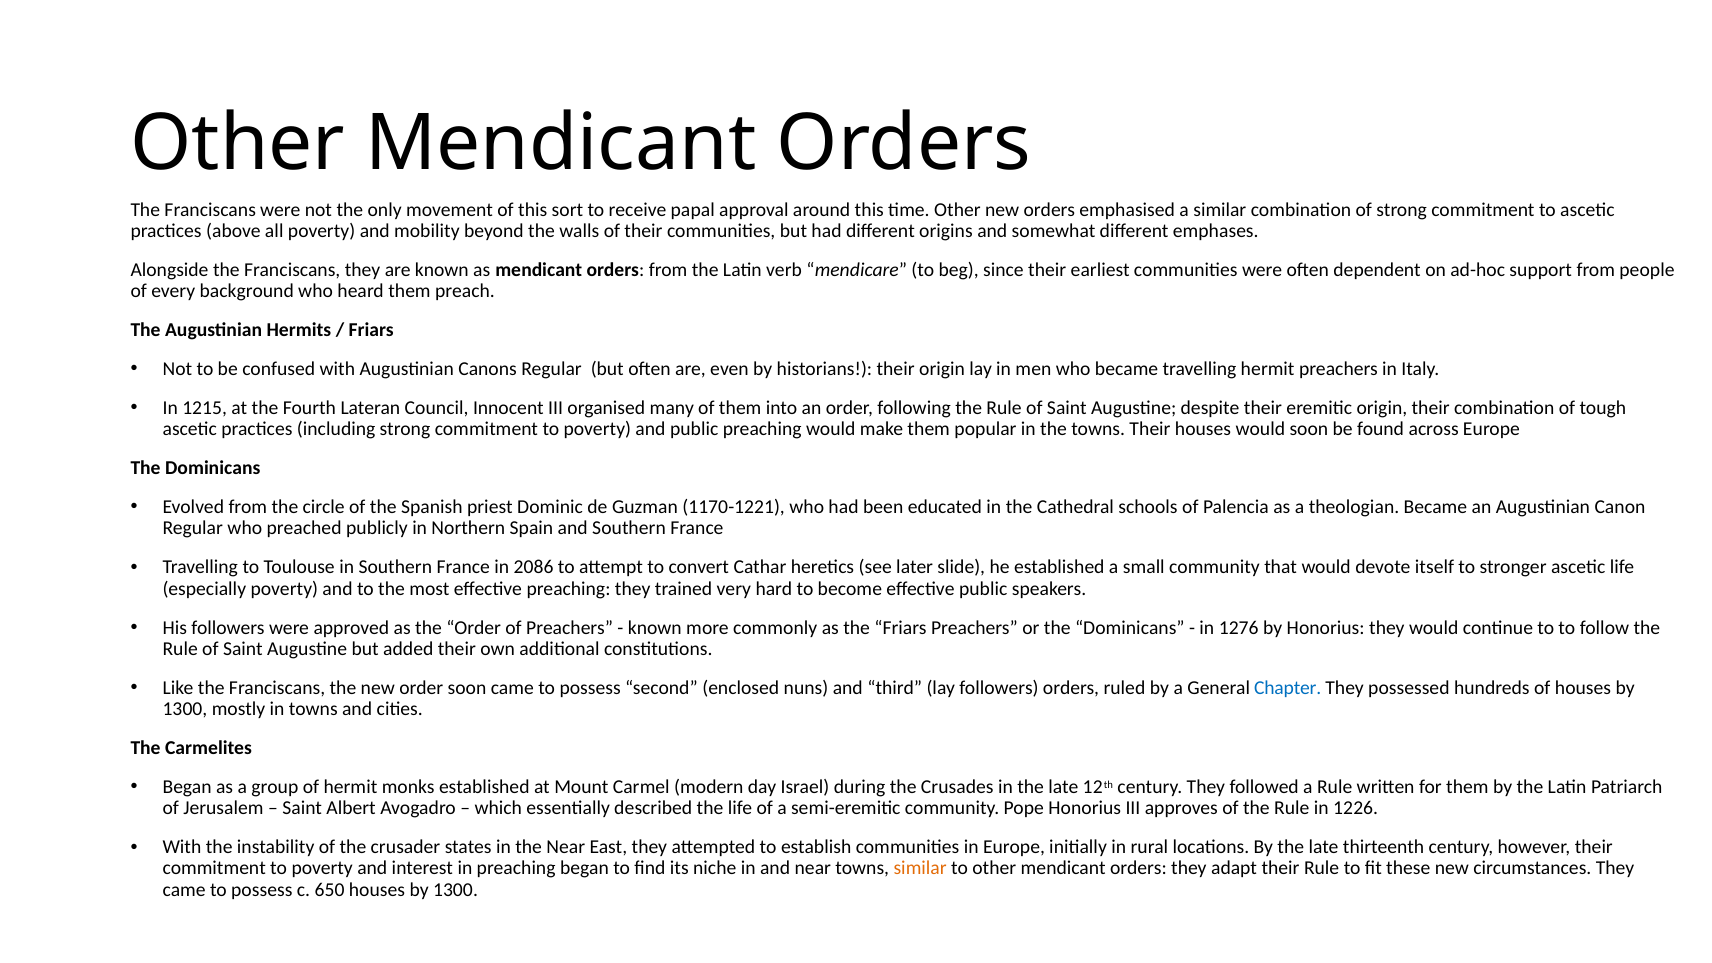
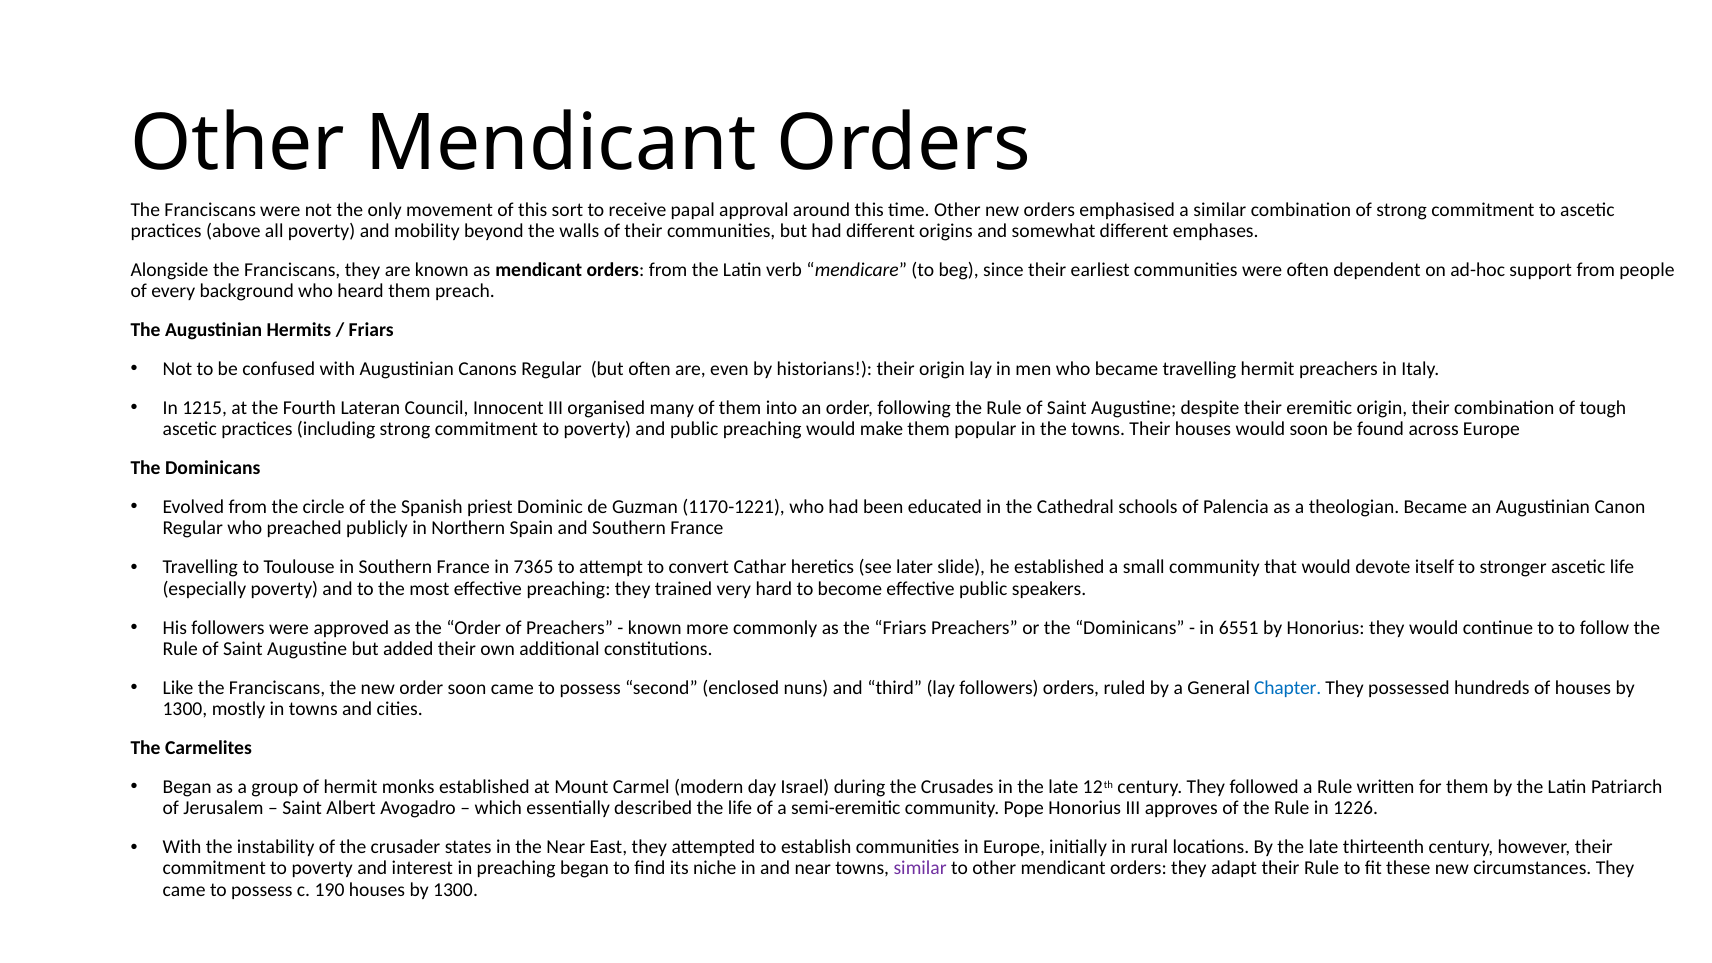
2086: 2086 -> 7365
1276: 1276 -> 6551
similar at (920, 868) colour: orange -> purple
650: 650 -> 190
